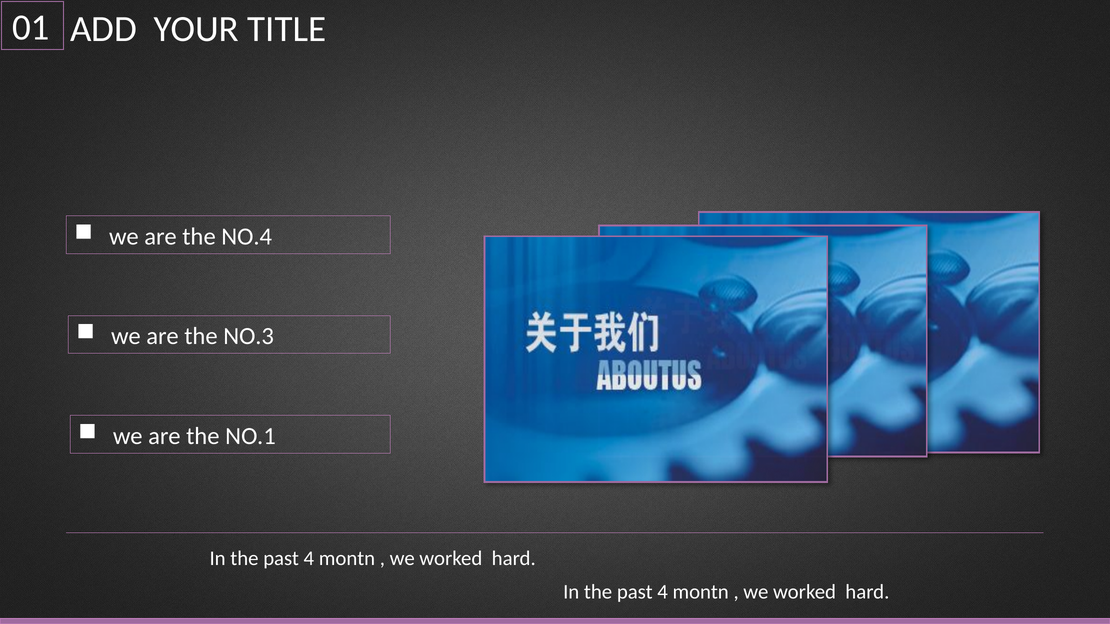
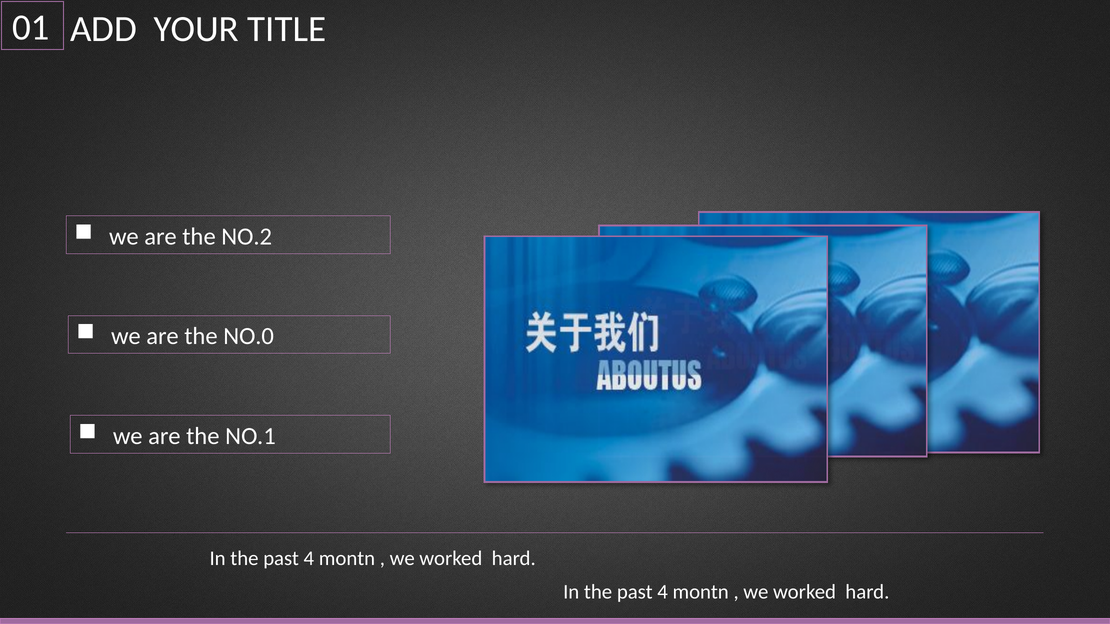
NO.4: NO.4 -> NO.2
NO.3: NO.3 -> NO.0
